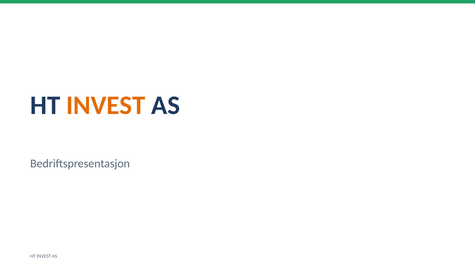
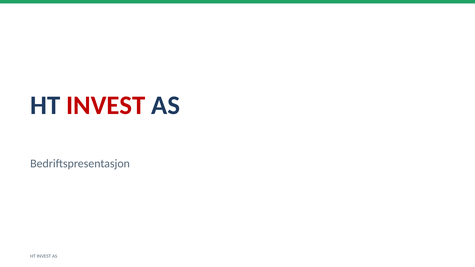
INVEST at (106, 105) colour: orange -> red
